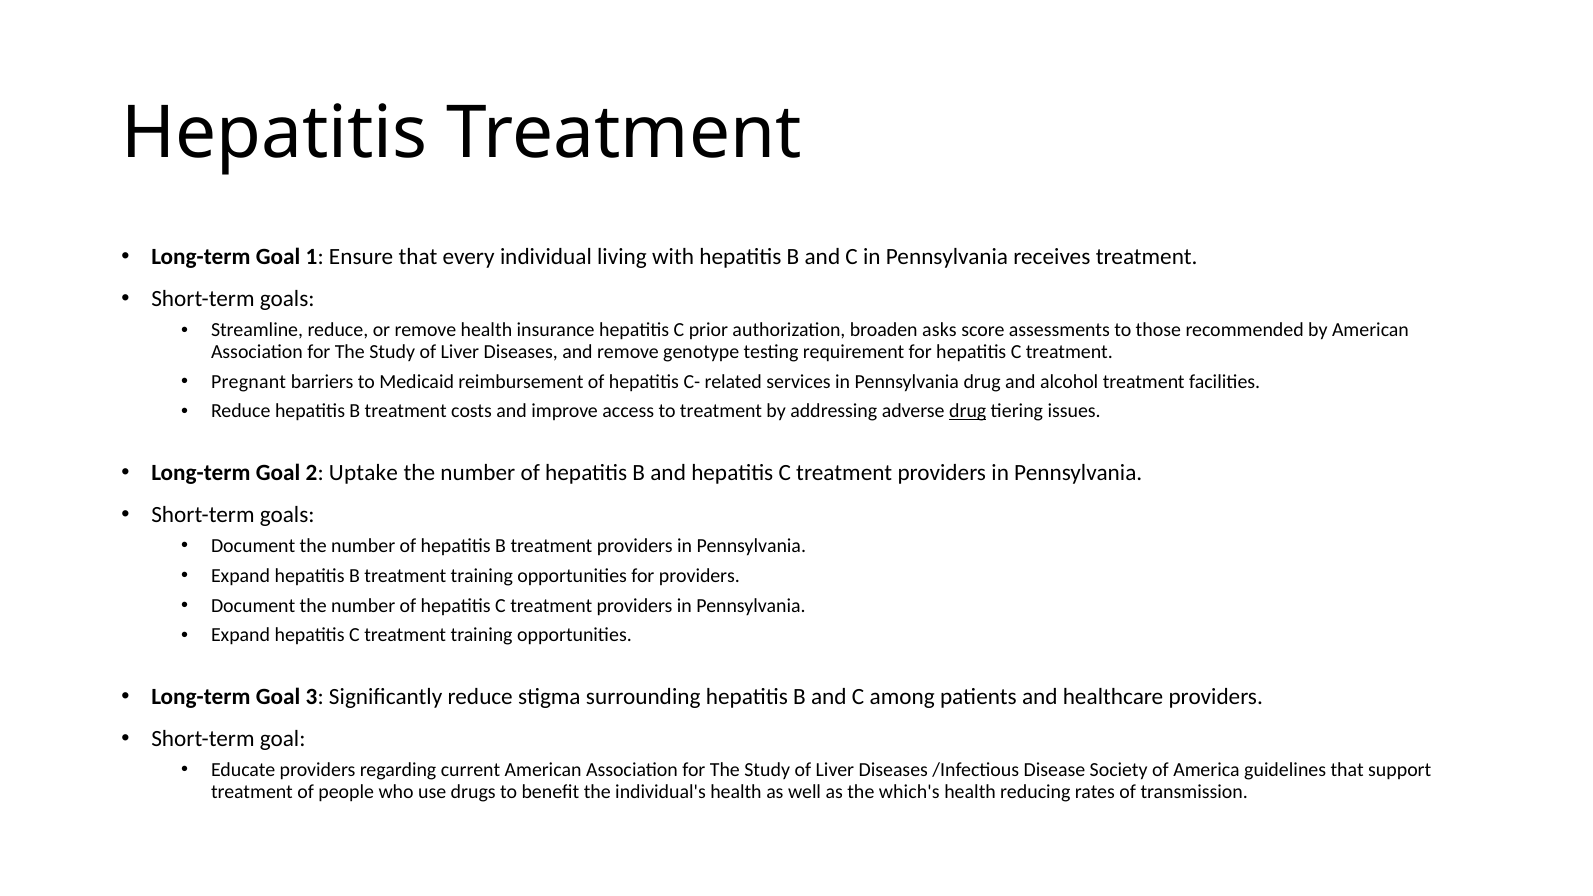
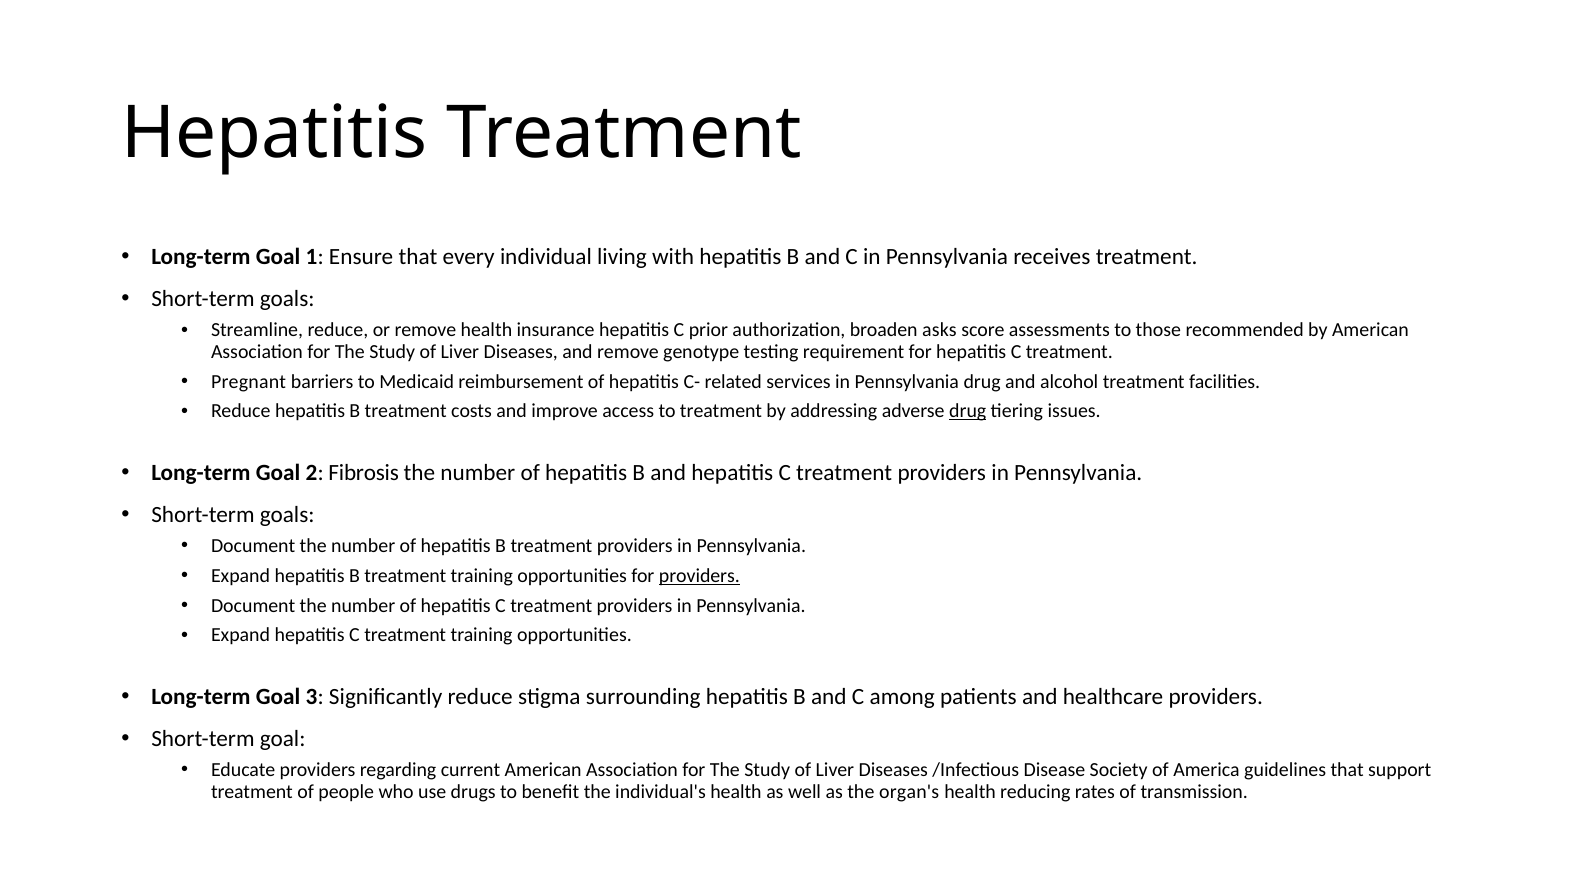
Uptake: Uptake -> Fibrosis
providers at (699, 576) underline: none -> present
which's: which's -> organ's
